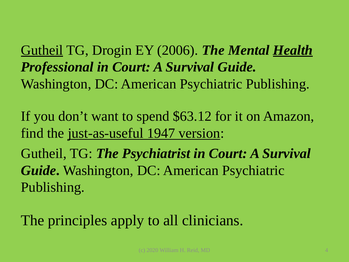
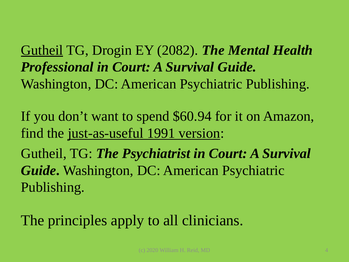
2006: 2006 -> 2082
Health underline: present -> none
$63.12: $63.12 -> $60.94
1947: 1947 -> 1991
